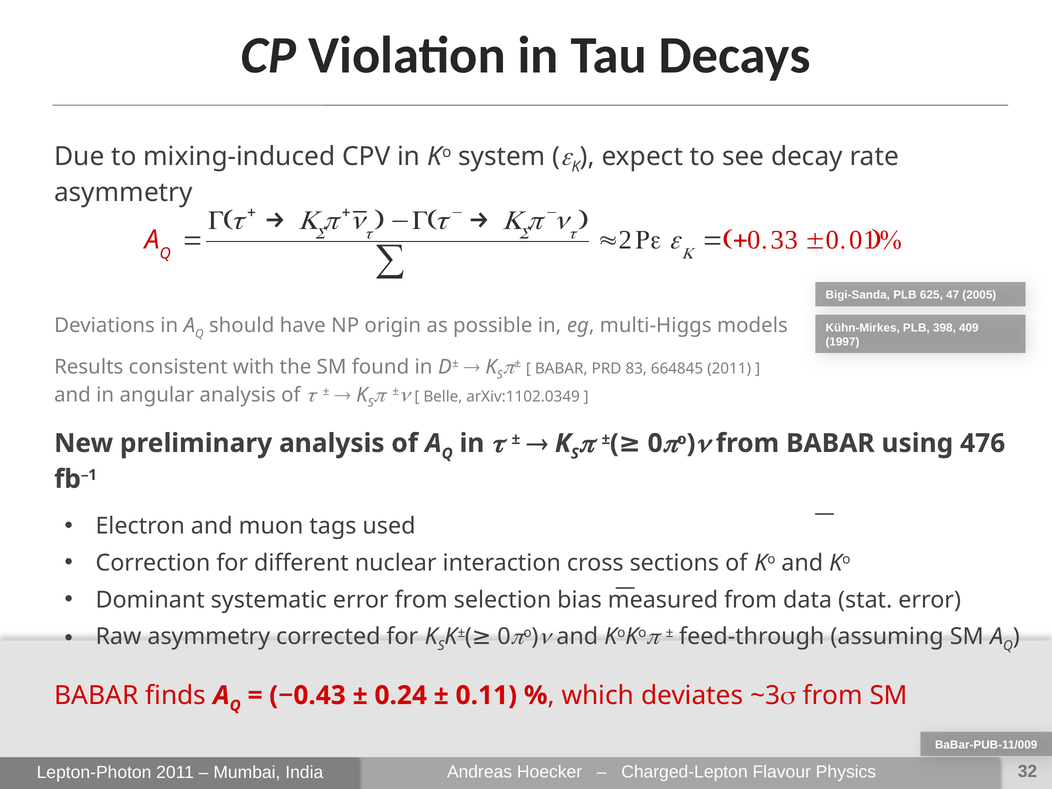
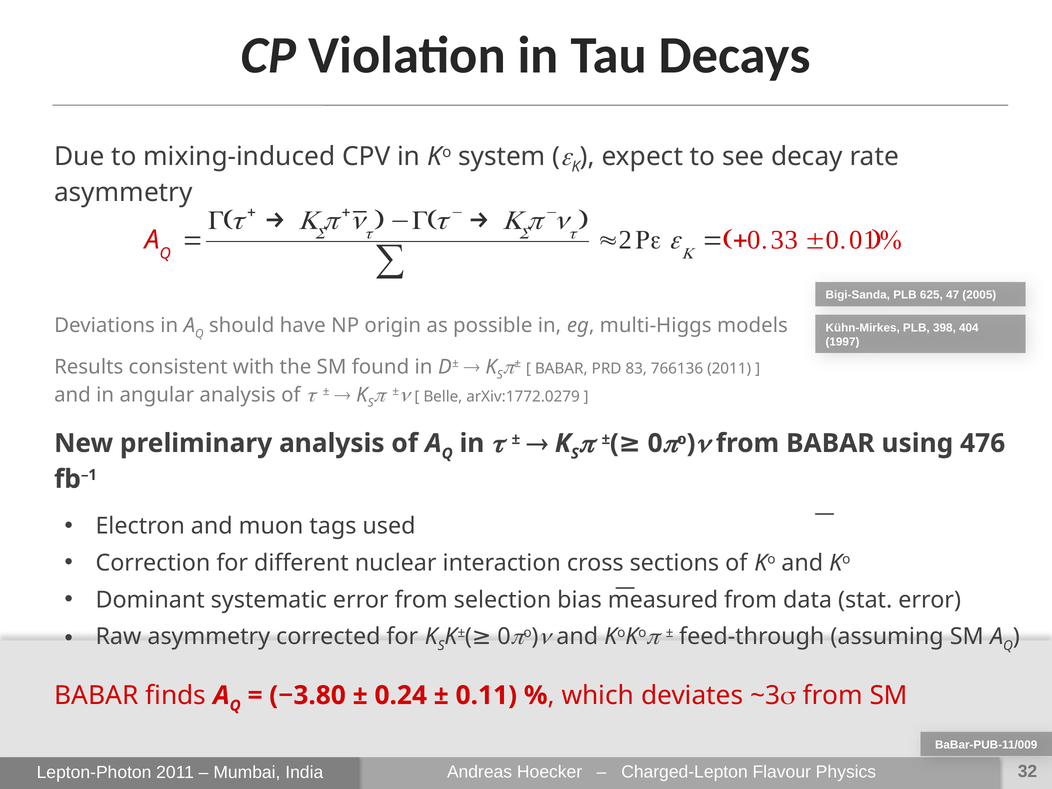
409: 409 -> 404
664845: 664845 -> 766136
arXiv:1102.0349: arXiv:1102.0349 -> arXiv:1772.0279
−0.43: −0.43 -> −3.80
